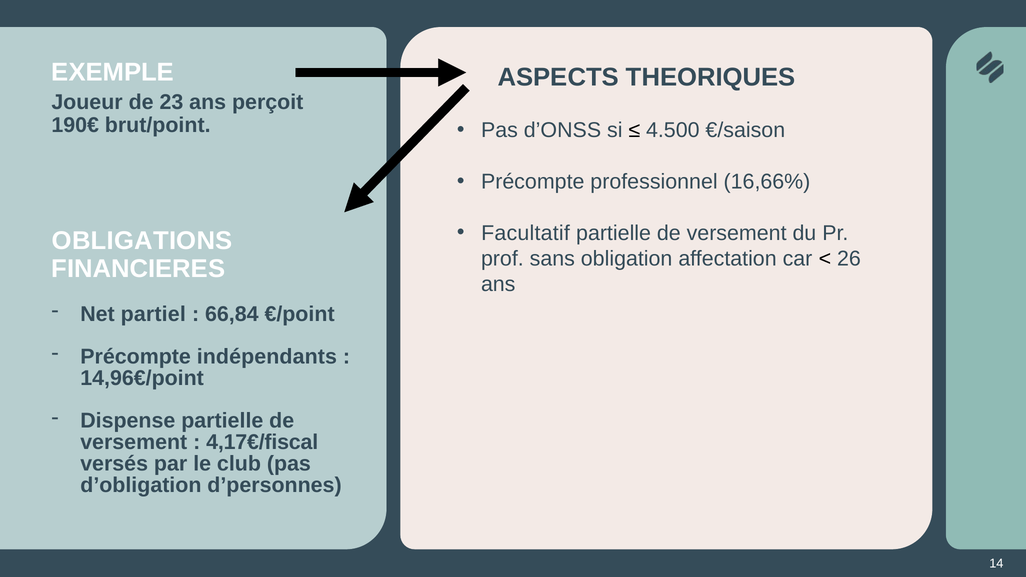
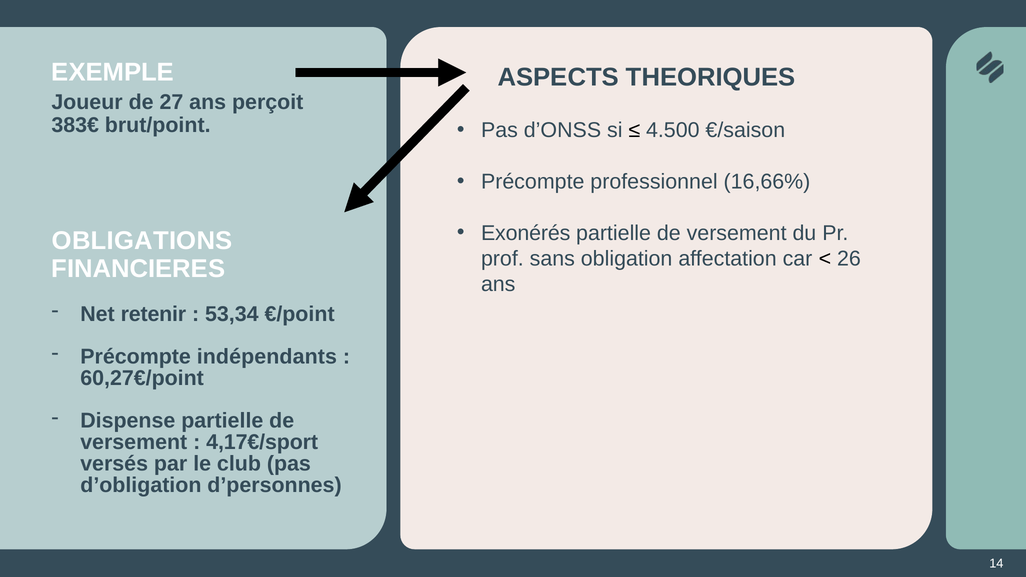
23: 23 -> 27
190€: 190€ -> 383€
Facultatif: Facultatif -> Exonérés
partiel: partiel -> retenir
66,84: 66,84 -> 53,34
14,96€/point: 14,96€/point -> 60,27€/point
4,17€/fiscal: 4,17€/fiscal -> 4,17€/sport
